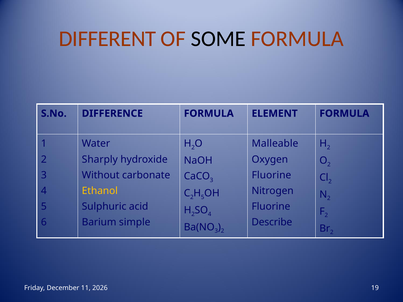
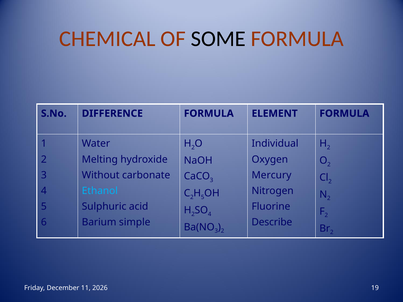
DIFFERENT: DIFFERENT -> CHEMICAL
Malleable: Malleable -> Individual
Sharply: Sharply -> Melting
Fluorine at (272, 175): Fluorine -> Mercury
Ethanol colour: yellow -> light blue
